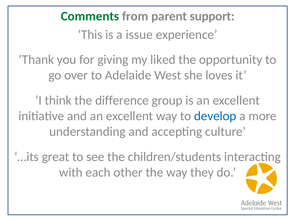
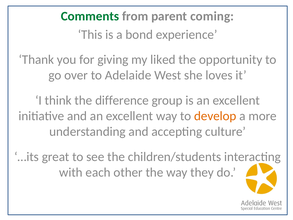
support: support -> coming
issue: issue -> bond
develop colour: blue -> orange
